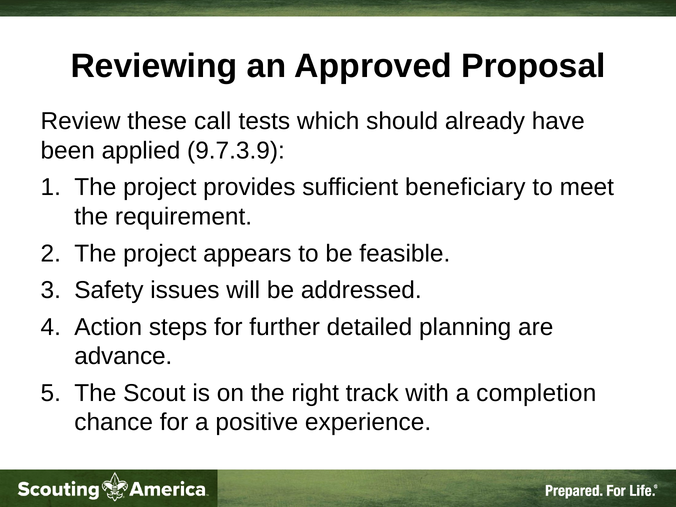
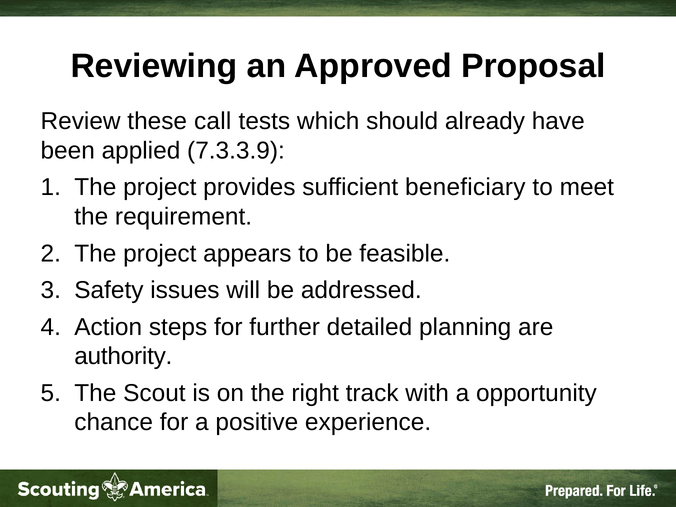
9.7.3.9: 9.7.3.9 -> 7.3.3.9
advance: advance -> authority
completion: completion -> opportunity
